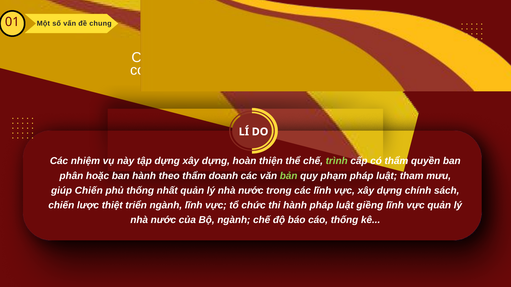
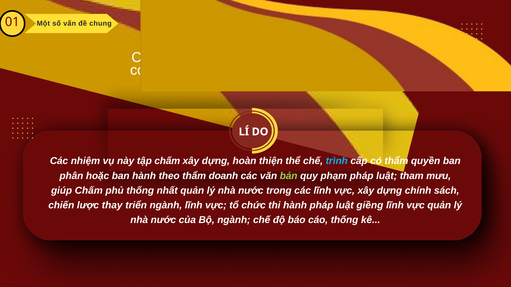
tập dựng: dựng -> chấm
trình colour: light green -> light blue
giúp Chiến: Chiến -> Chấm
thiệt: thiệt -> thay
